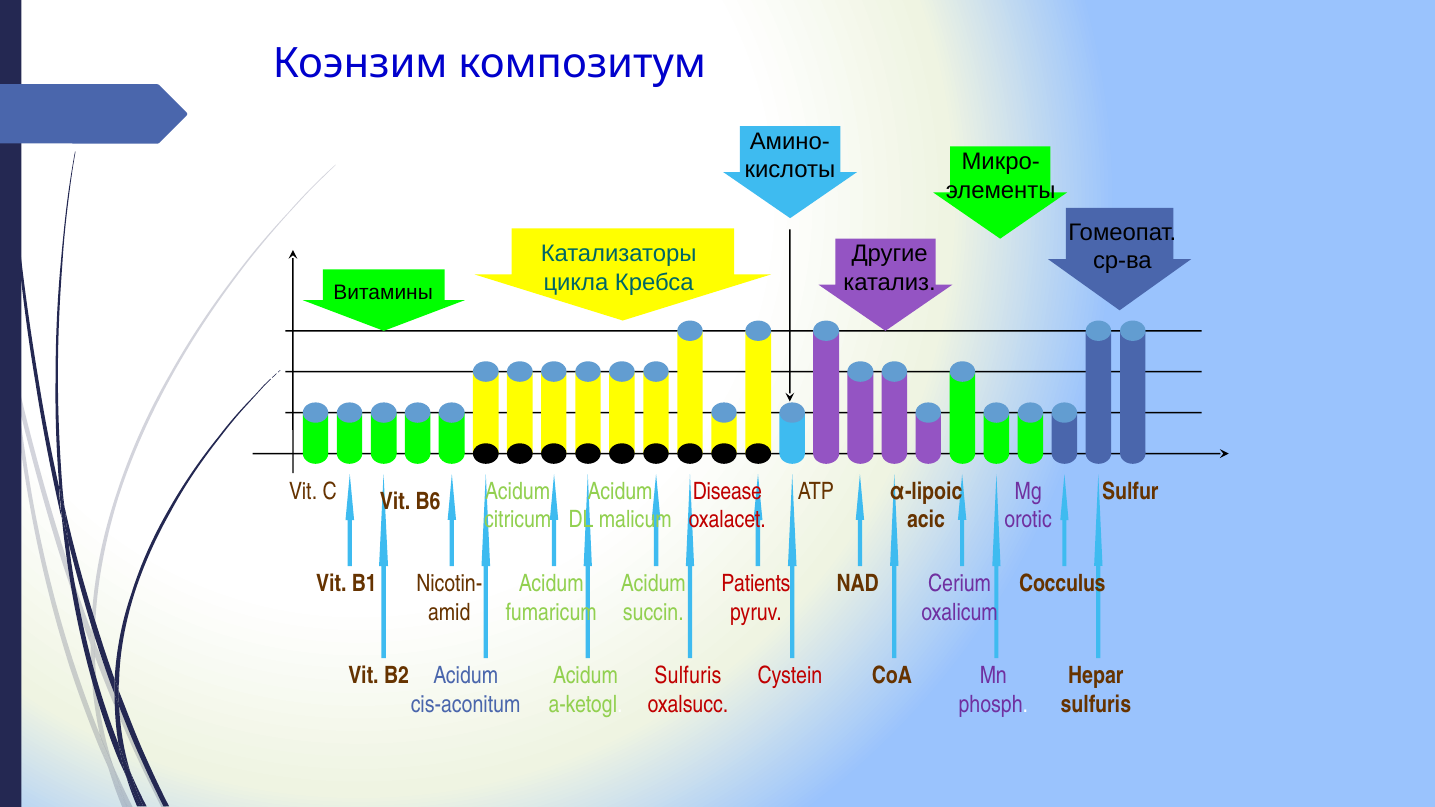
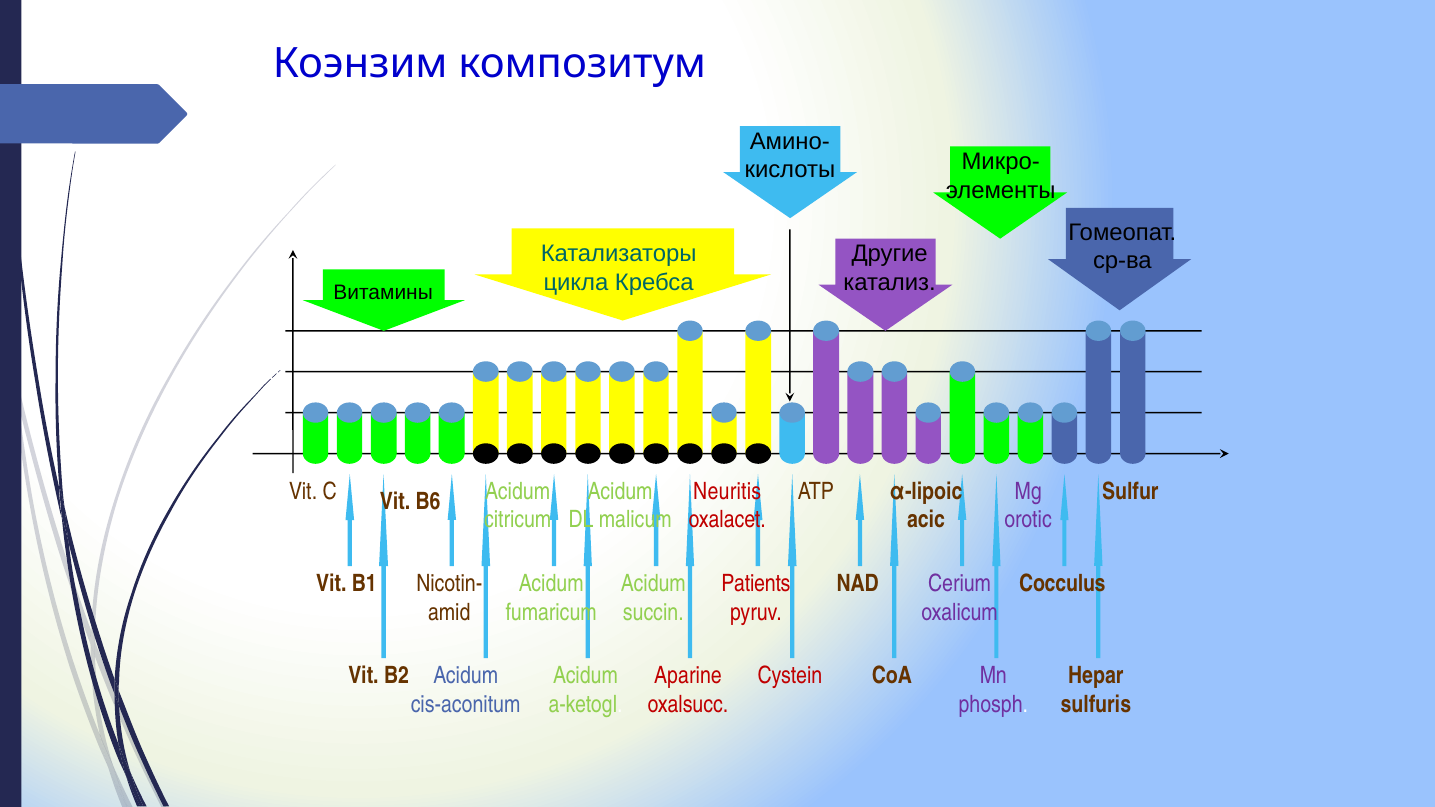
Disease: Disease -> Neuritis
Sulfuris at (688, 676): Sulfuris -> Aparine
